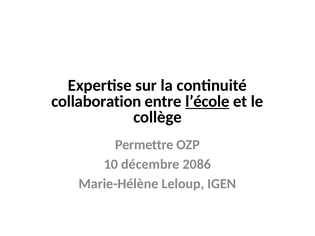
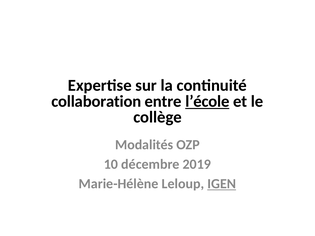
Permettre: Permettre -> Modalités
2086: 2086 -> 2019
IGEN underline: none -> present
